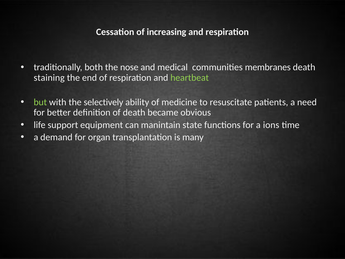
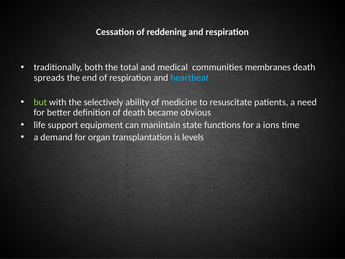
increasing: increasing -> reddening
nose: nose -> total
staining: staining -> spreads
heartbeat colour: light green -> light blue
many: many -> levels
